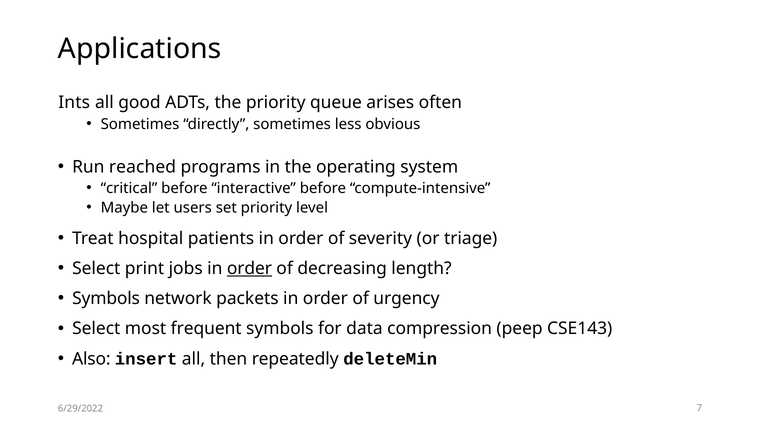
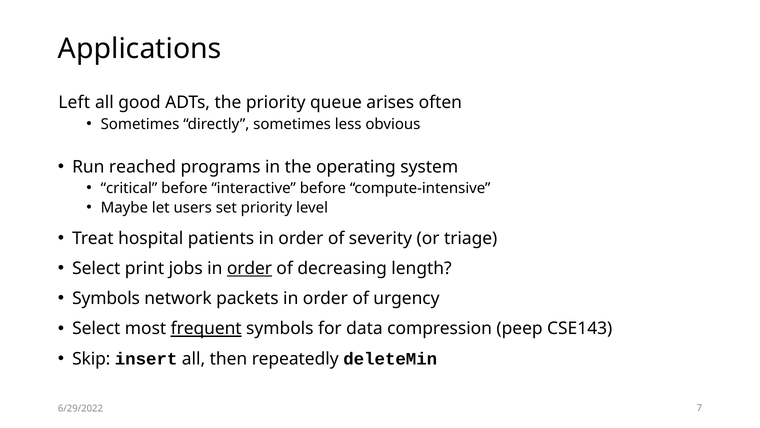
Ints: Ints -> Left
frequent underline: none -> present
Also: Also -> Skip
